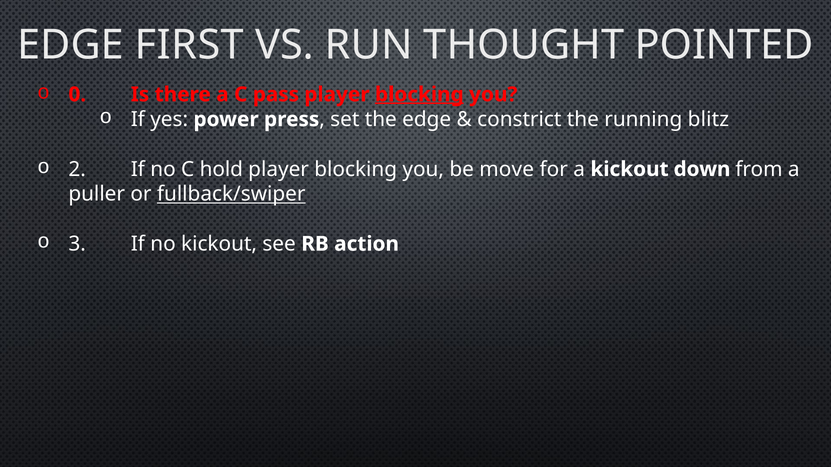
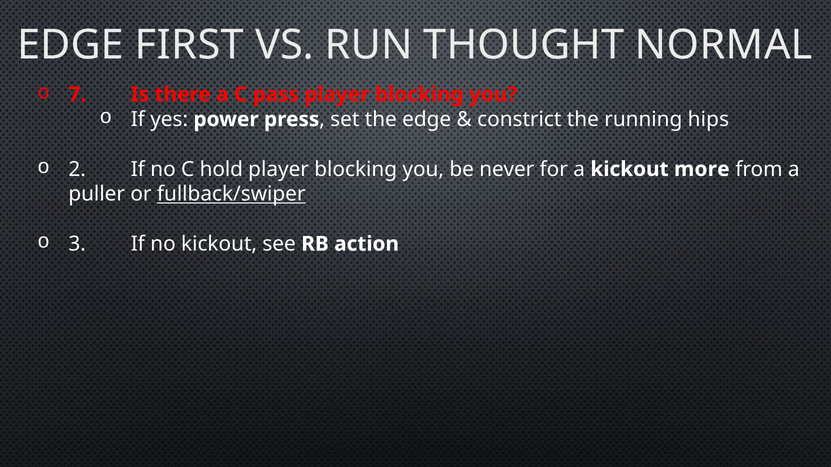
POINTED: POINTED -> NORMAL
0: 0 -> 7
blocking at (419, 95) underline: present -> none
blitz: blitz -> hips
move: move -> never
down: down -> more
